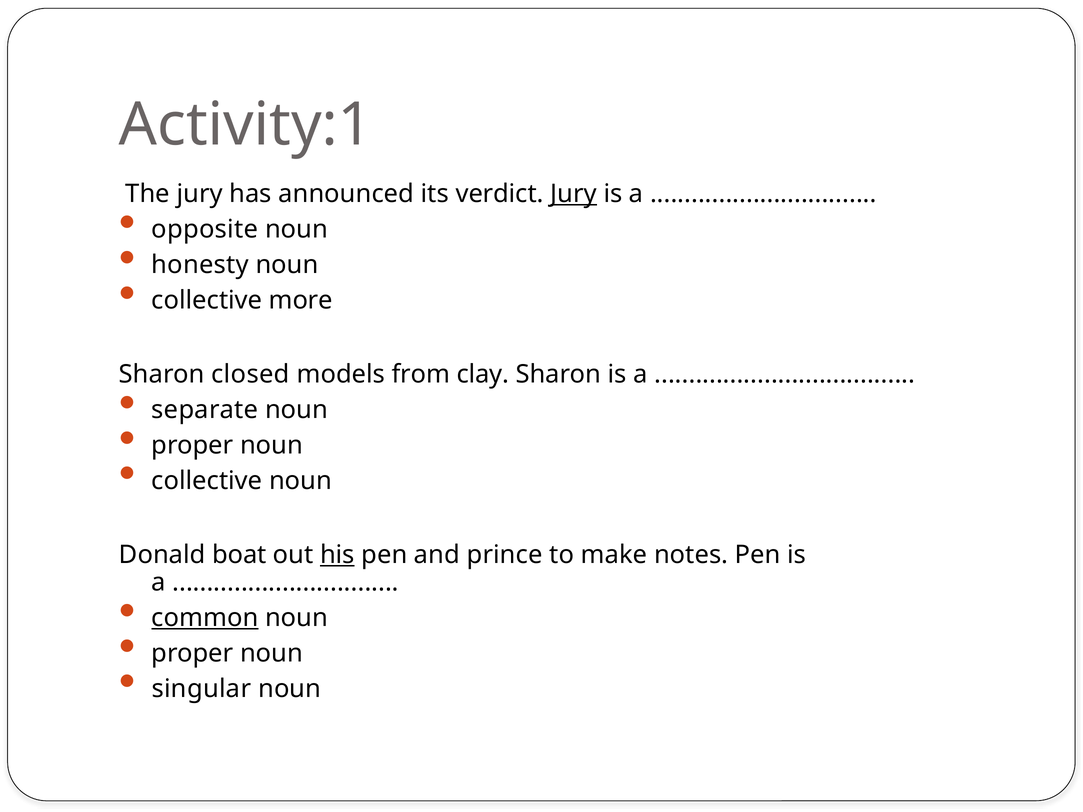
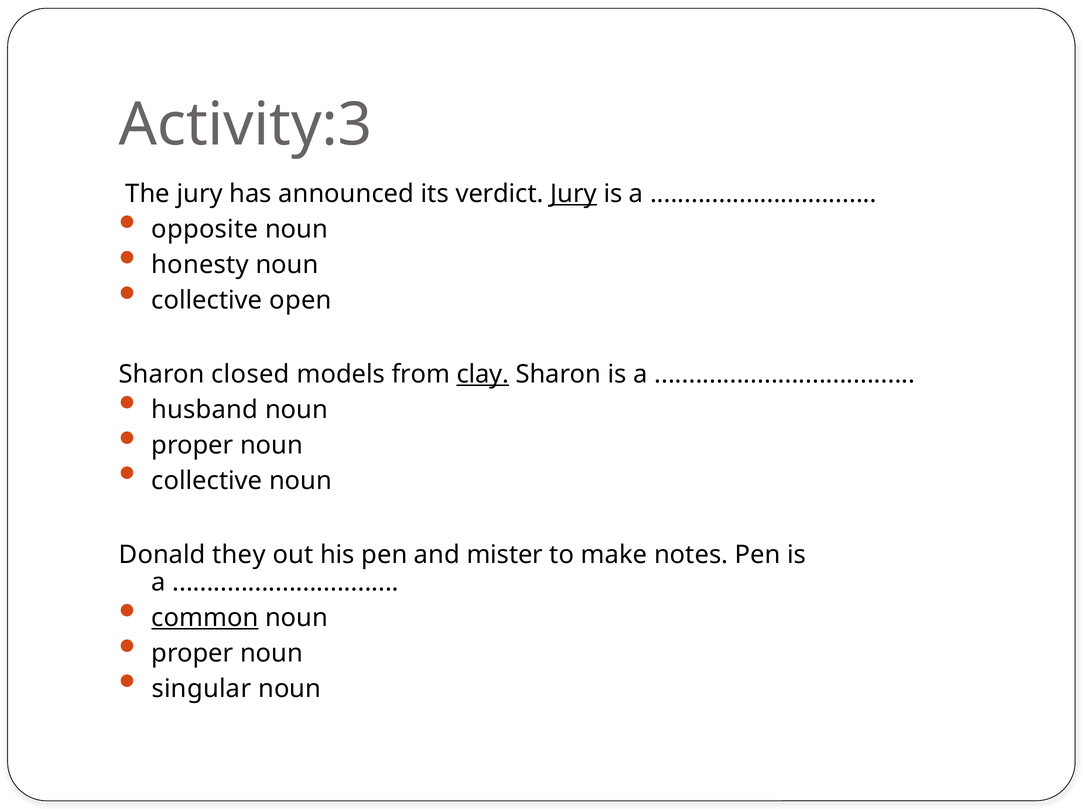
Activity:1: Activity:1 -> Activity:3
more: more -> open
clay underline: none -> present
separate: separate -> husband
boat: boat -> they
his underline: present -> none
prince: prince -> mister
